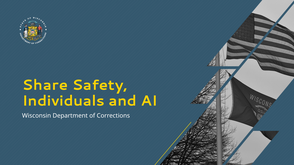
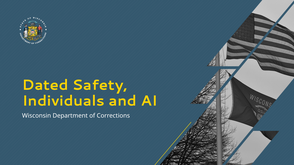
Share: Share -> Dated
